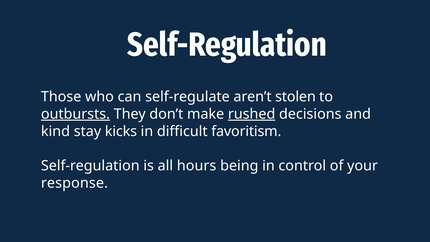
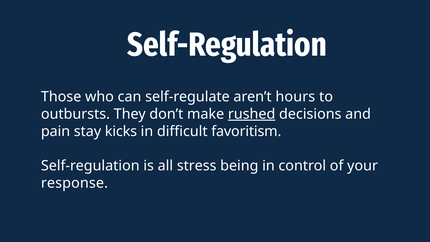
stolen: stolen -> hours
outbursts underline: present -> none
kind: kind -> pain
hours: hours -> stress
